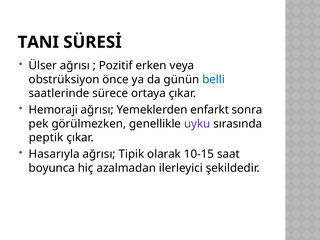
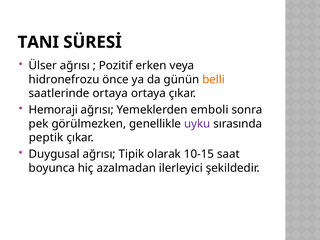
obstrüksiyon: obstrüksiyon -> hidronefrozu
belli colour: blue -> orange
saatlerinde sürece: sürece -> ortaya
enfarkt: enfarkt -> emboli
Hasarıyla: Hasarıyla -> Duygusal
